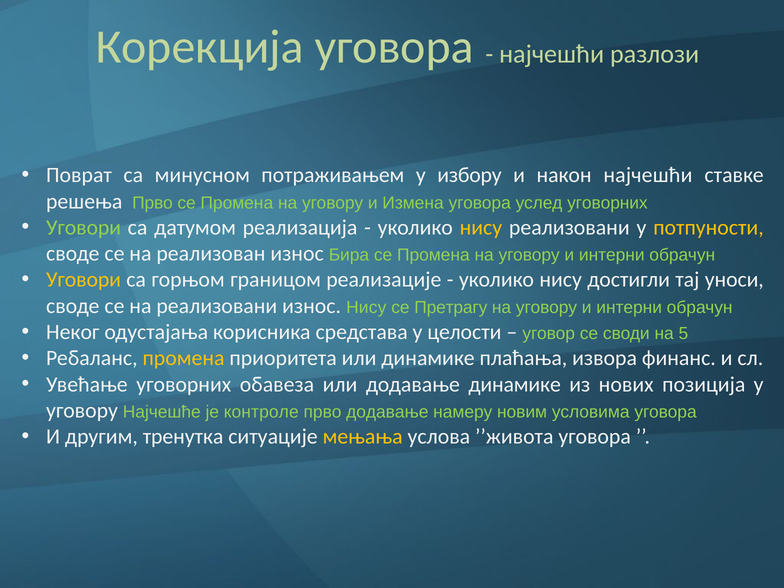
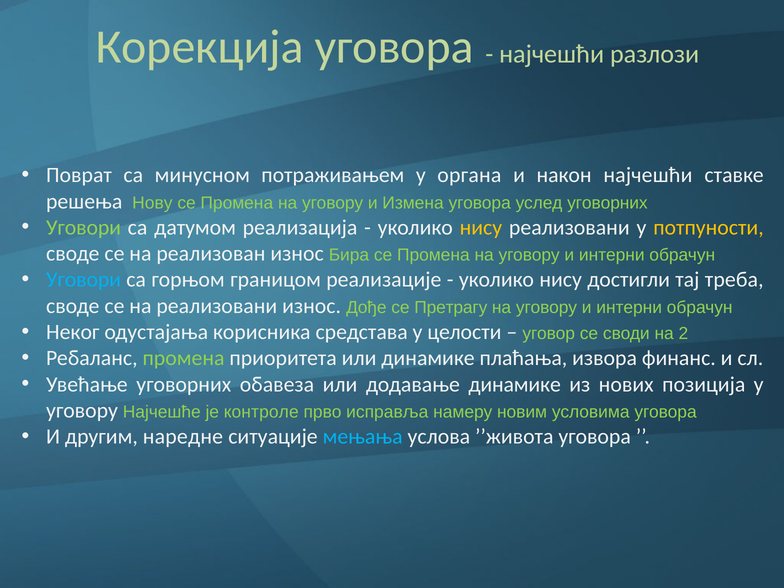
избору: избору -> органа
решења Прво: Прво -> Нову
Уговори at (84, 280) colour: yellow -> light blue
уноси: уноси -> треба
износ Нису: Нису -> Дође
5: 5 -> 2
промена at (183, 358) colour: yellow -> light green
прво додавање: додавање -> исправља
тренутка: тренутка -> наредне
мењања colour: yellow -> light blue
